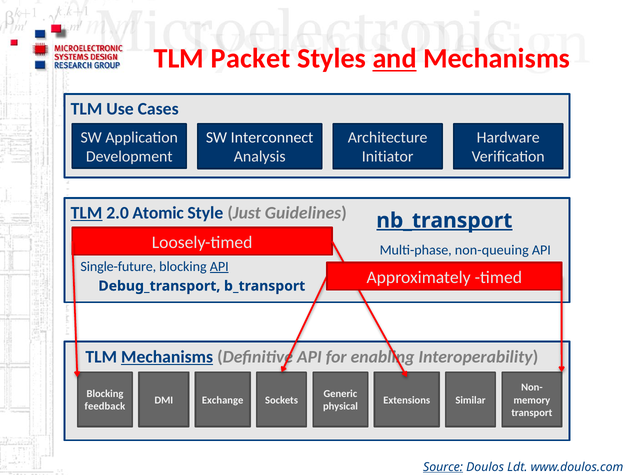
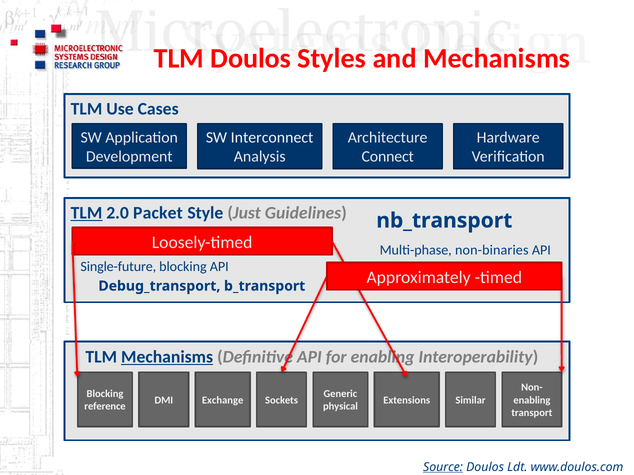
TLM Packet: Packet -> Doulos
and underline: present -> none
Initiator: Initiator -> Connect
Atomic: Atomic -> Packet
nb_transport underline: present -> none
non-queuing: non-queuing -> non-binaries
API at (219, 267) underline: present -> none
memory at (532, 401): memory -> enabling
feedback: feedback -> reference
